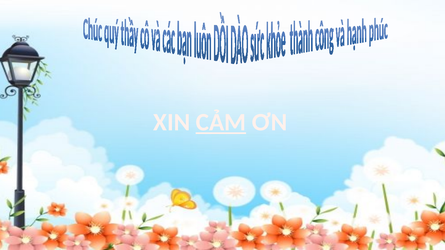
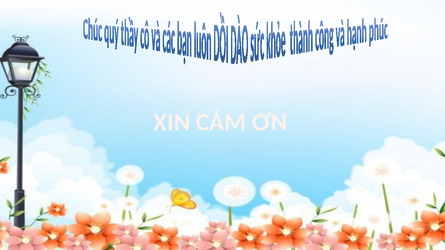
CẢM underline: present -> none
